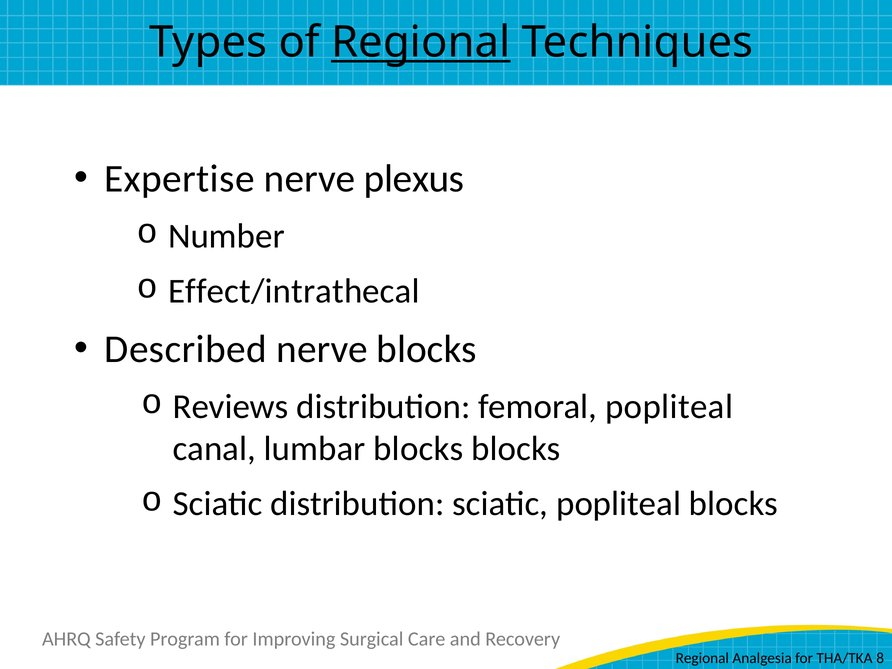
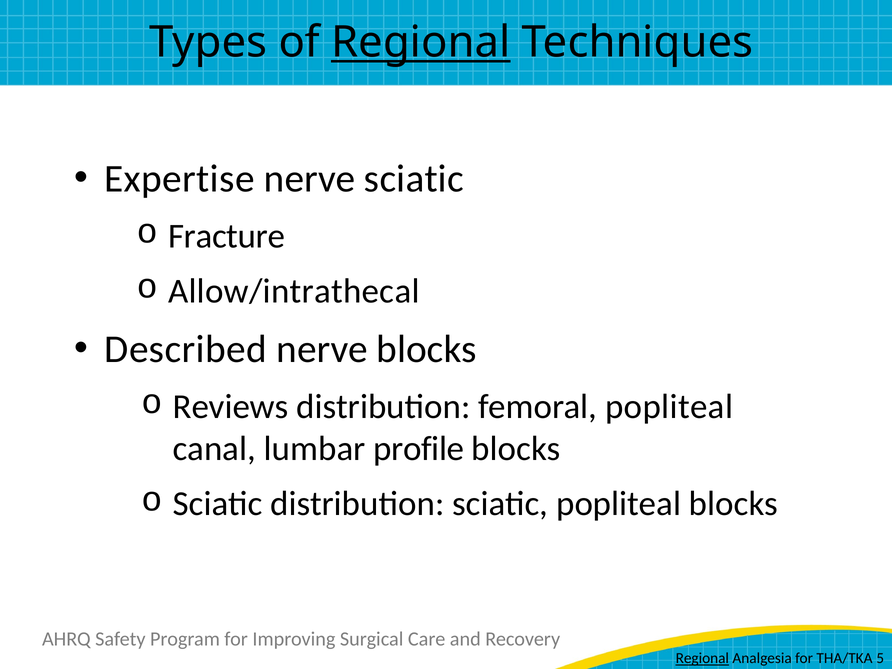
nerve plexus: plexus -> sciatic
Number: Number -> Fracture
Effect/intrathecal: Effect/intrathecal -> Allow/intrathecal
lumbar blocks: blocks -> profile
Regional at (702, 658) underline: none -> present
8: 8 -> 5
